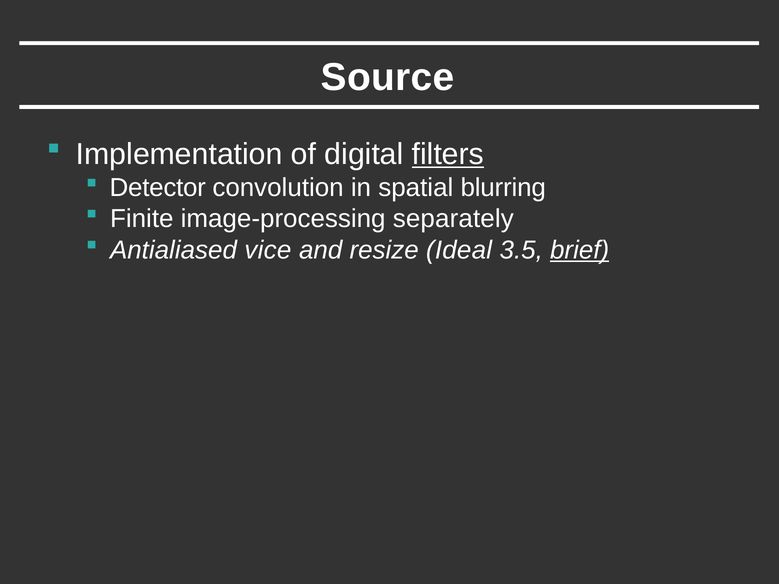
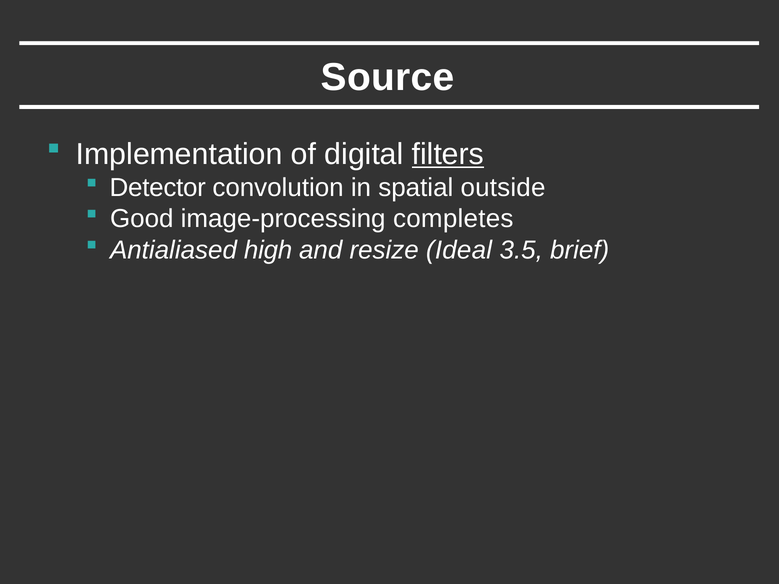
blurring: blurring -> outside
Finite: Finite -> Good
separately: separately -> completes
vice: vice -> high
brief underline: present -> none
